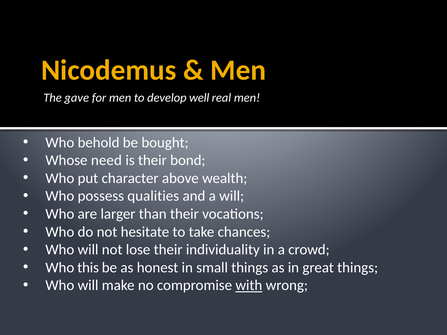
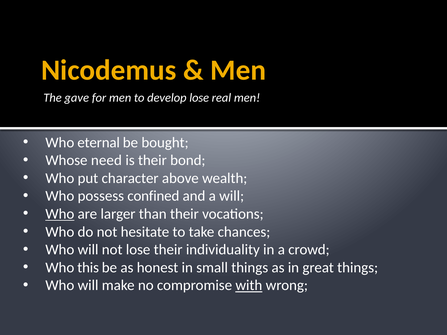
develop well: well -> lose
behold: behold -> eternal
qualities: qualities -> confined
Who at (60, 214) underline: none -> present
